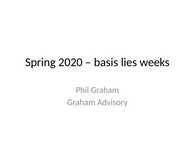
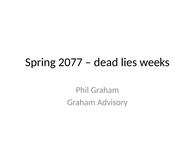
2020: 2020 -> 2077
basis: basis -> dead
